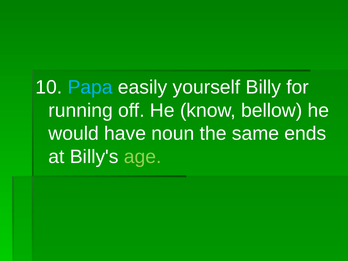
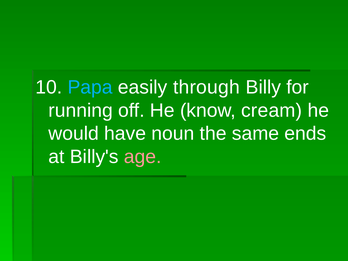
yourself: yourself -> through
bellow: bellow -> cream
age colour: light green -> pink
